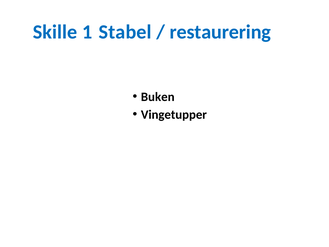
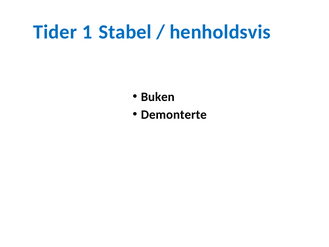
Skille: Skille -> Tider
restaurering: restaurering -> henholdsvis
Vingetupper: Vingetupper -> Demonterte
